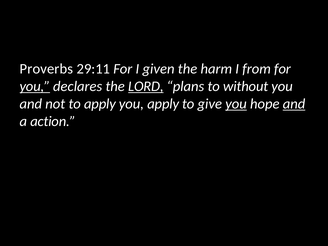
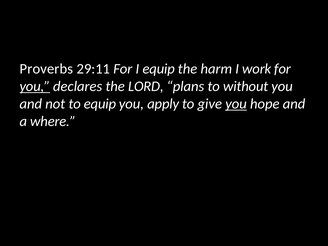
I given: given -> equip
from: from -> work
LORD underline: present -> none
to apply: apply -> equip
and at (294, 104) underline: present -> none
action: action -> where
